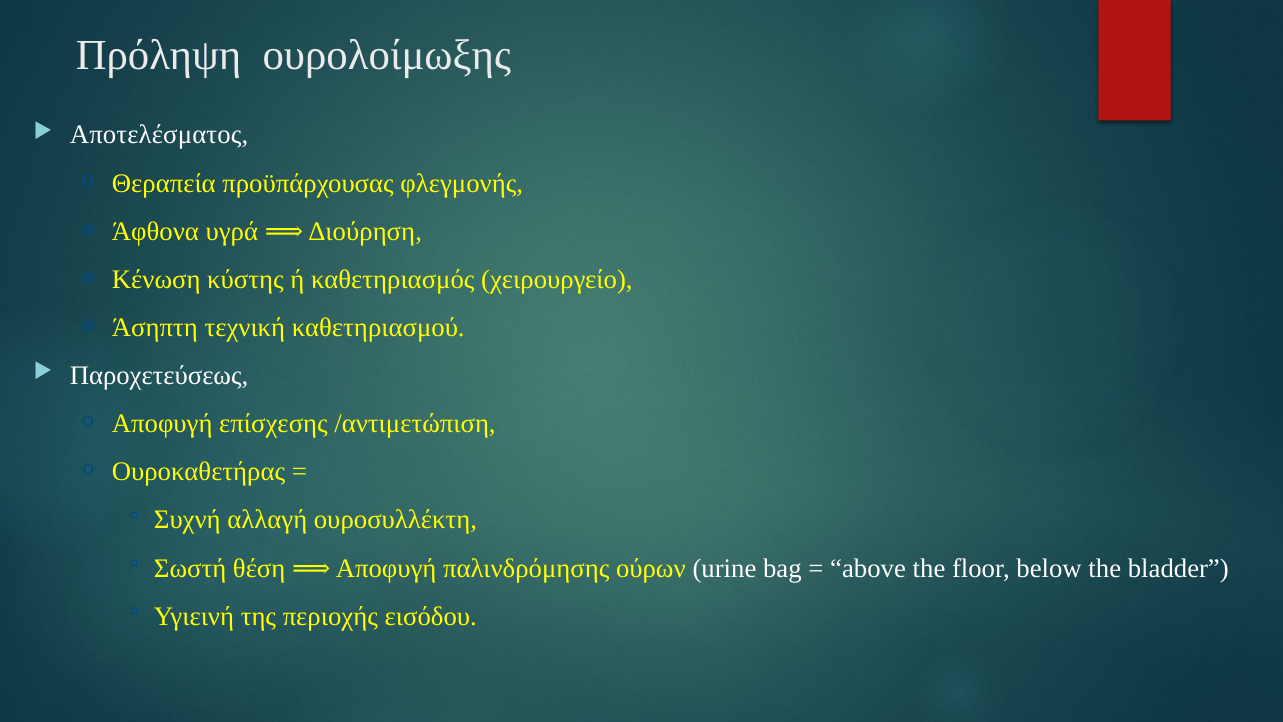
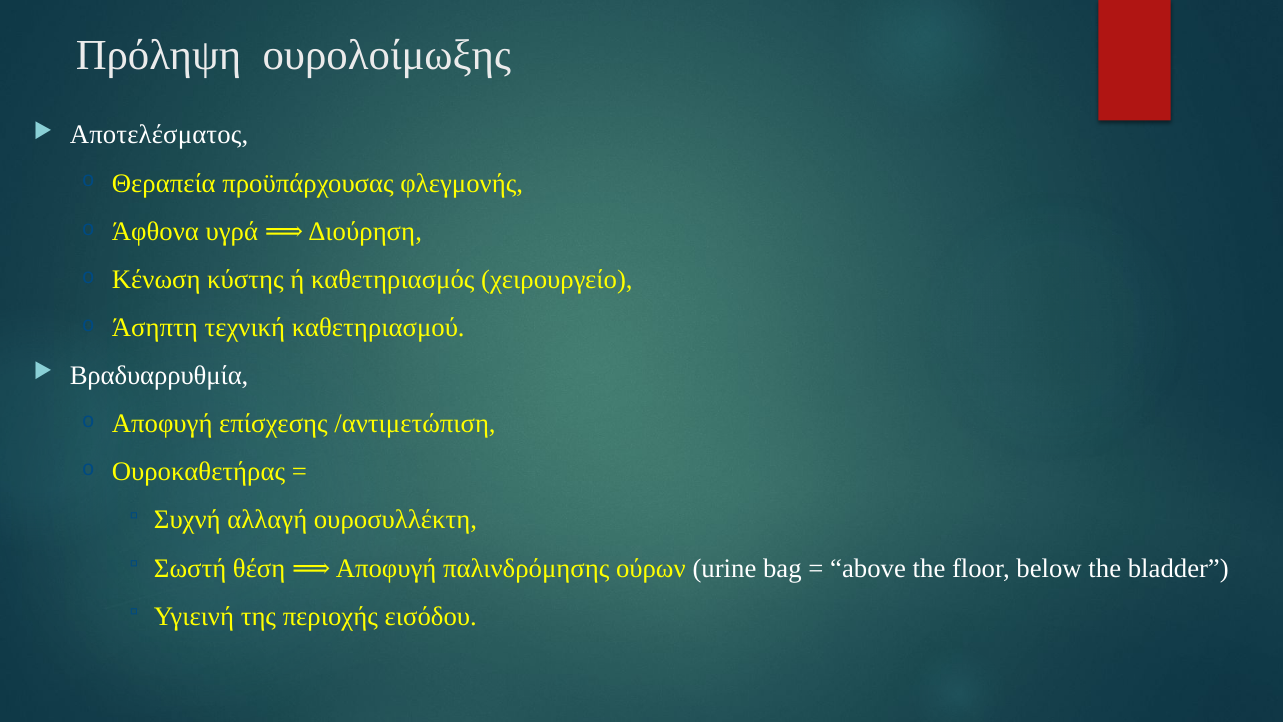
Παροχετεύσεως: Παροχετεύσεως -> Βραδυαρρυθμία
